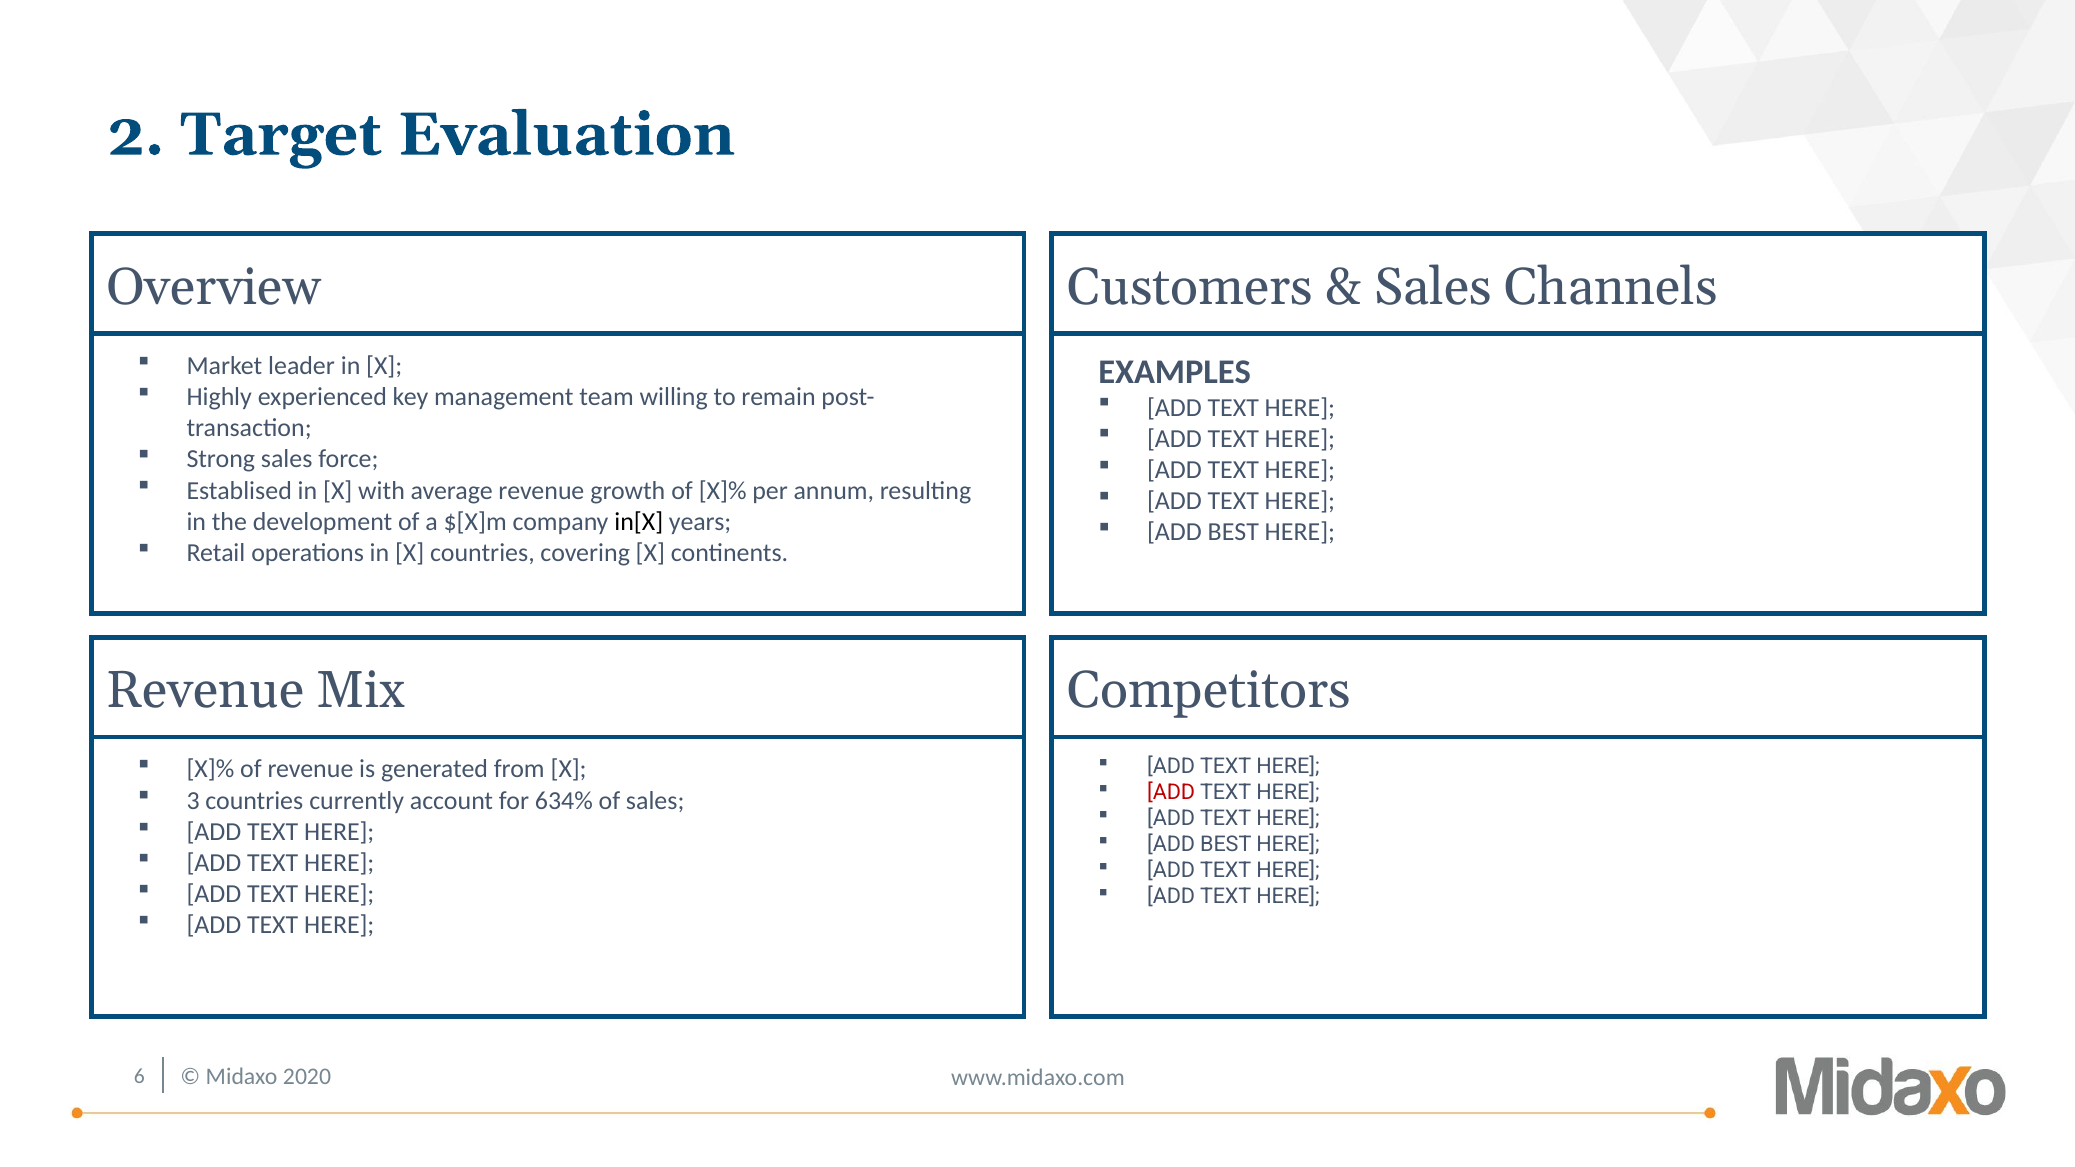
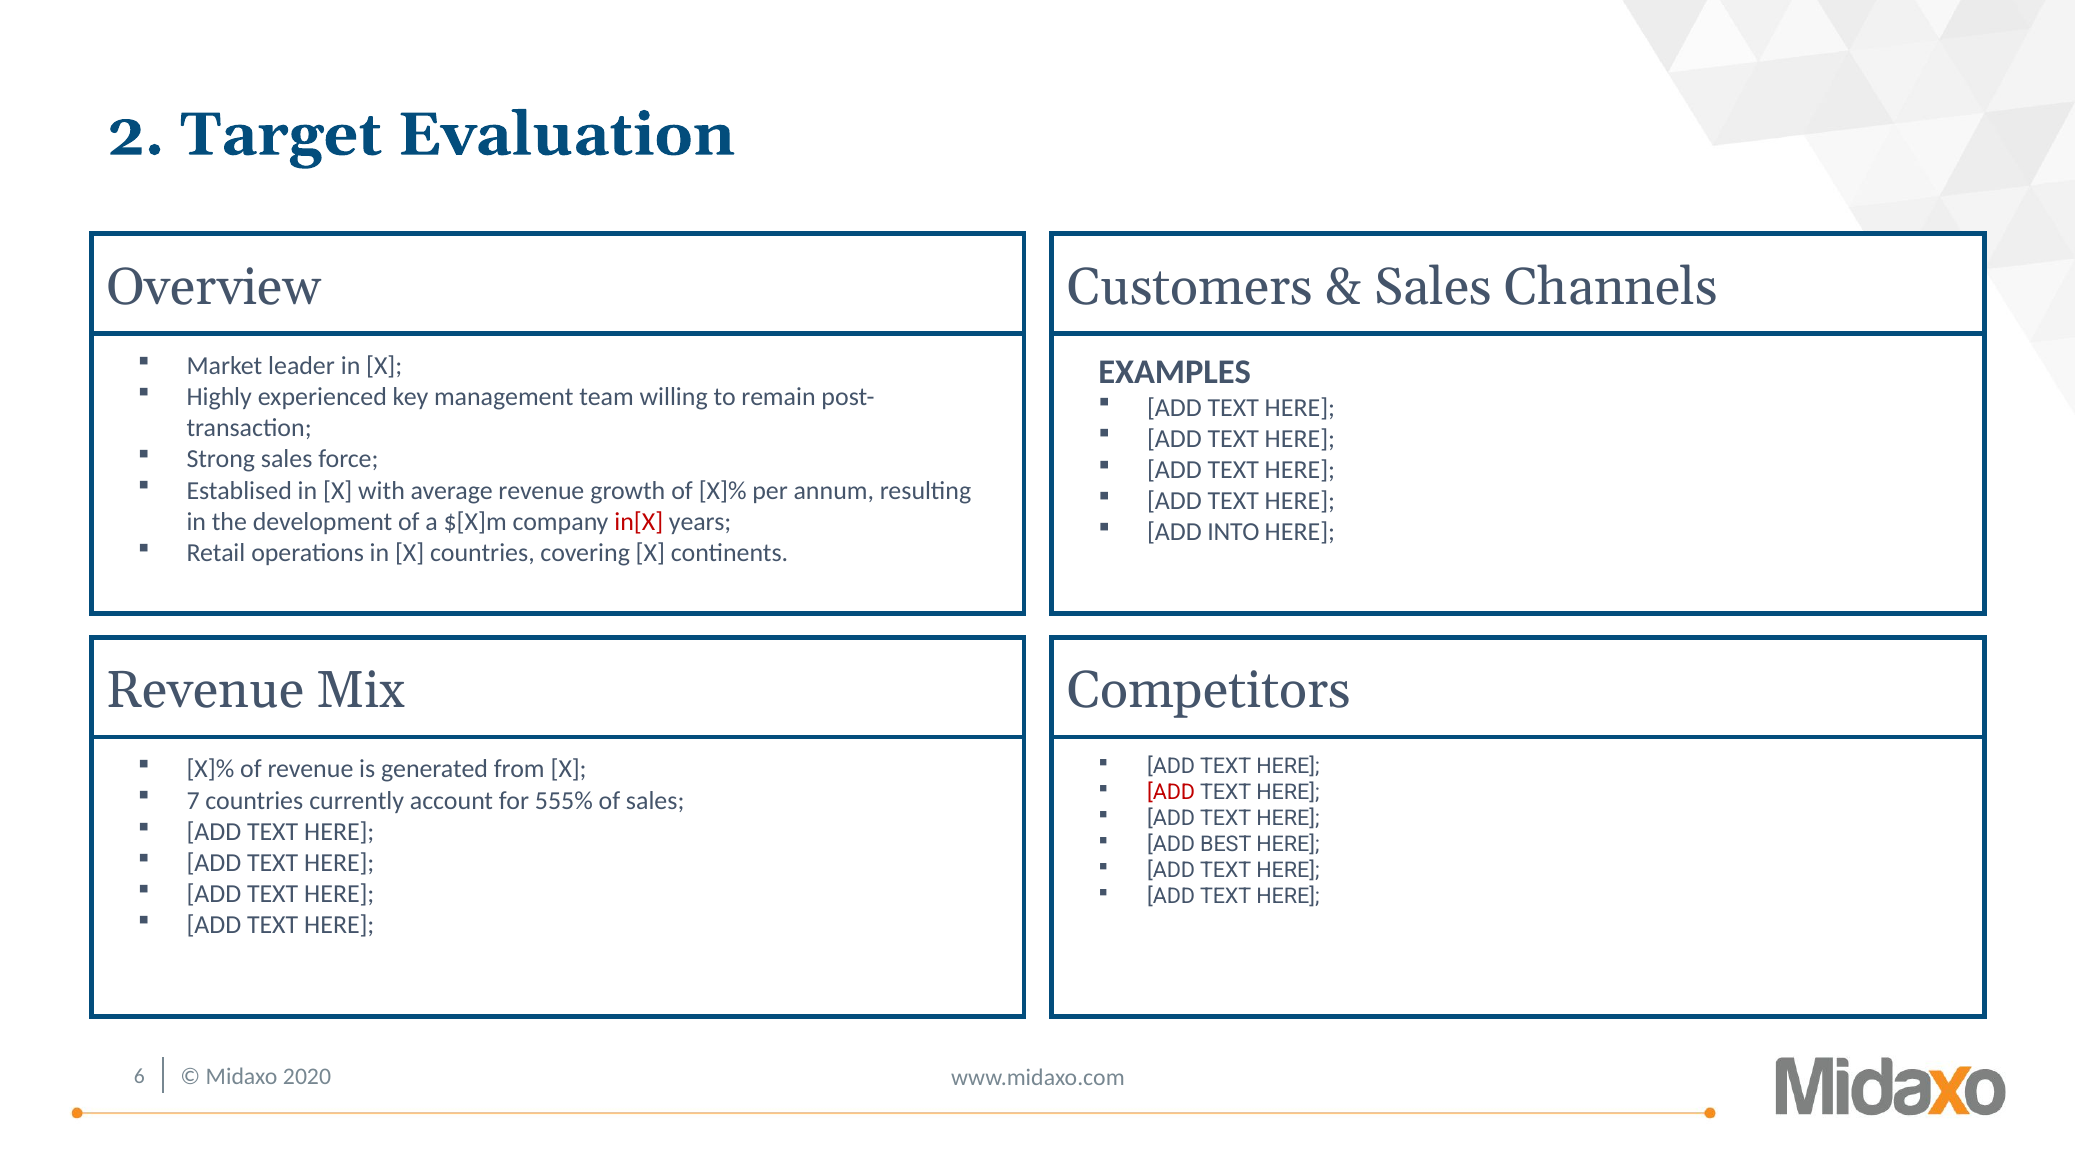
in[X colour: black -> red
BEST at (1233, 532): BEST -> INTO
3: 3 -> 7
634%: 634% -> 555%
